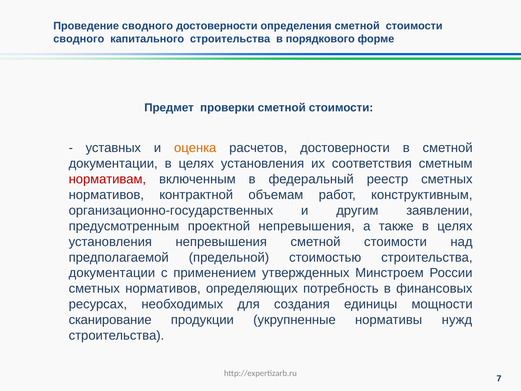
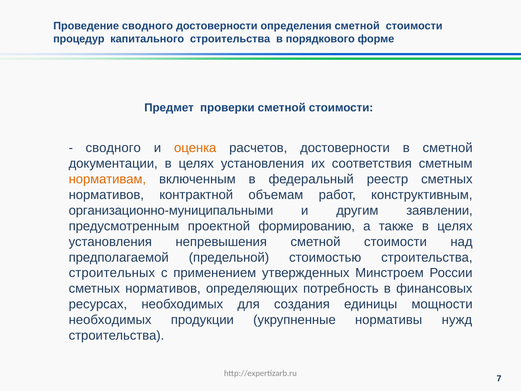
сводного at (79, 39): сводного -> процедур
уставных at (113, 148): уставных -> сводного
нормативам colour: red -> orange
организационно-государственных: организационно-государственных -> организационно-муниципальными
проектной непревышения: непревышения -> формированию
документации at (112, 273): документации -> строительных
сканирование at (110, 320): сканирование -> необходимых
